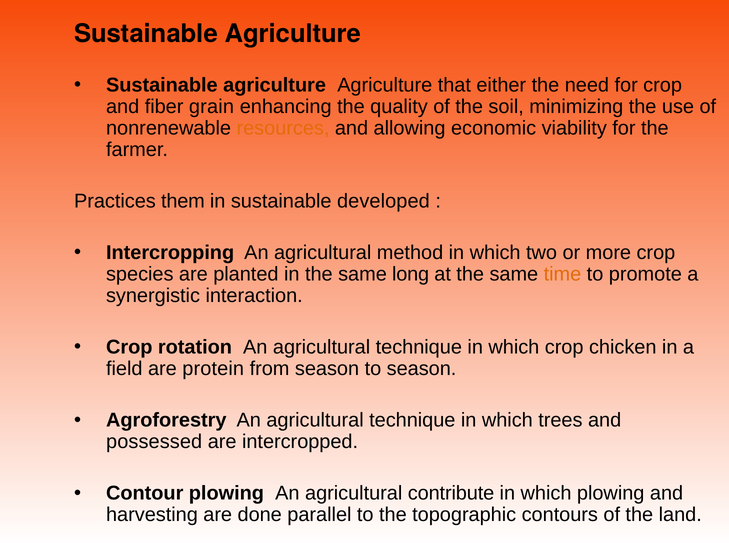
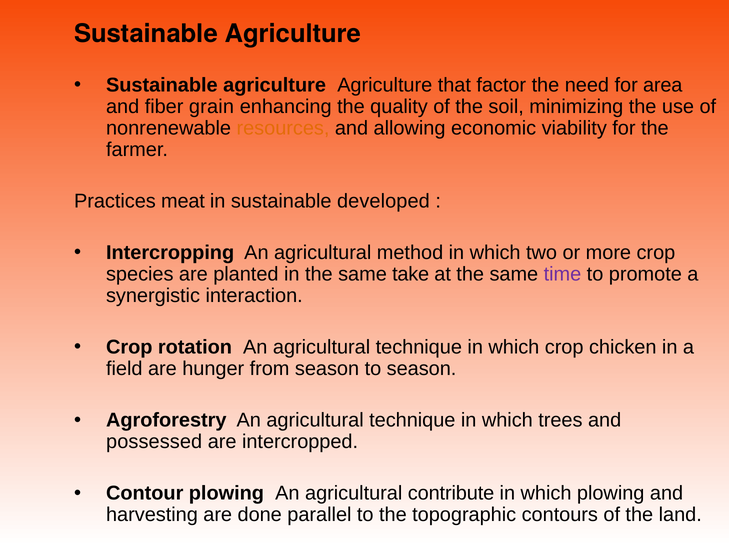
either: either -> factor
for crop: crop -> area
them: them -> meat
long: long -> take
time colour: orange -> purple
protein: protein -> hunger
